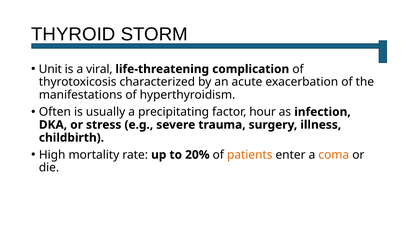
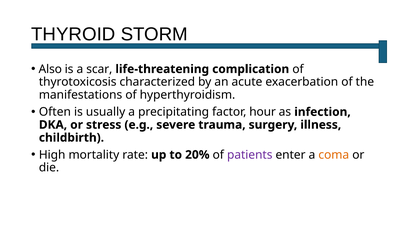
Unit: Unit -> Also
viral: viral -> scar
patients colour: orange -> purple
